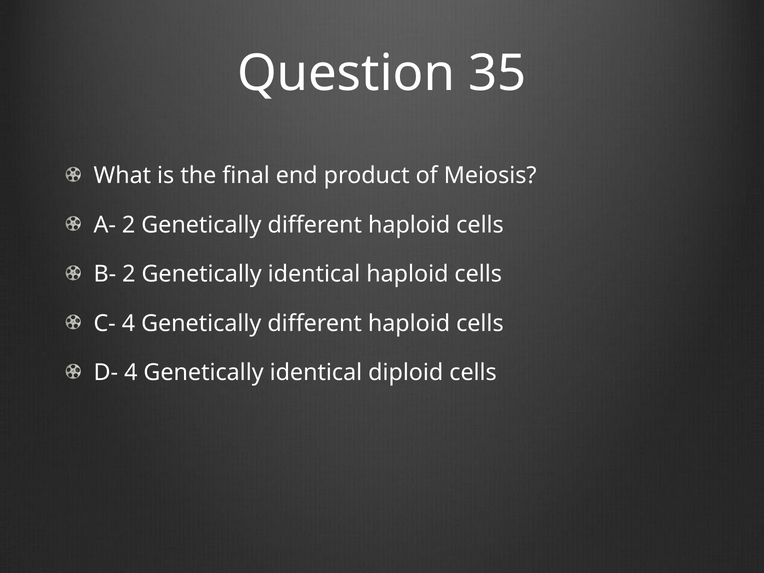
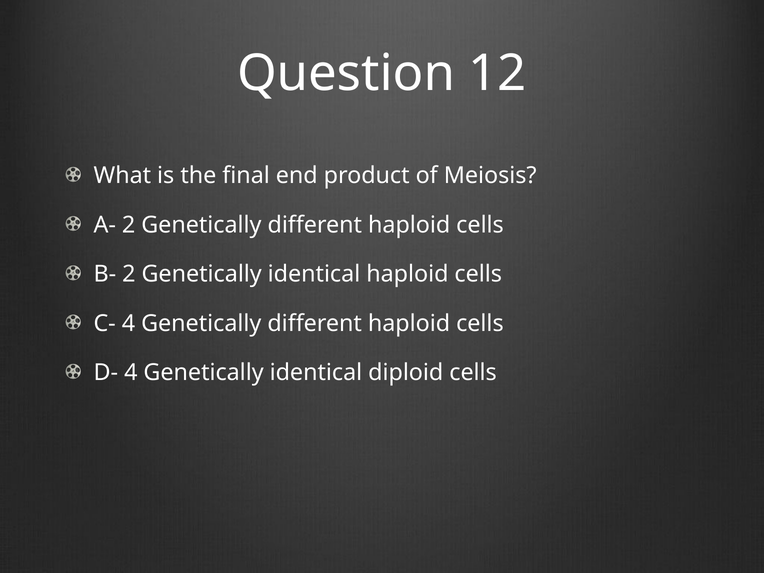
35: 35 -> 12
